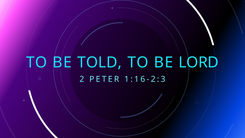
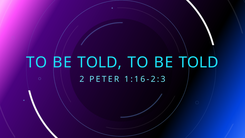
LORD at (199, 62): LORD -> TOLD
